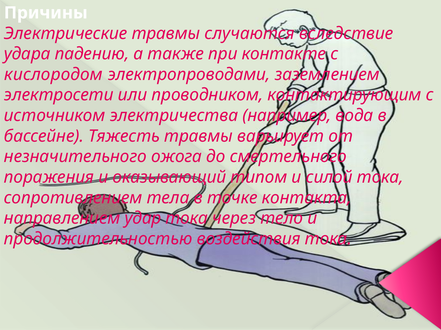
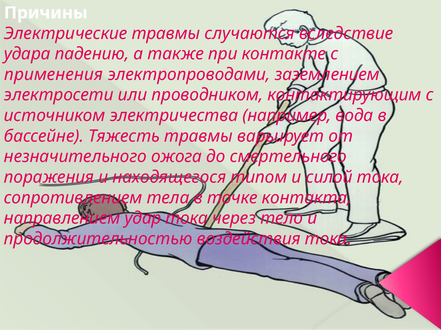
кислородом: кислородом -> применения
оказывающий: оказывающий -> находящегося
